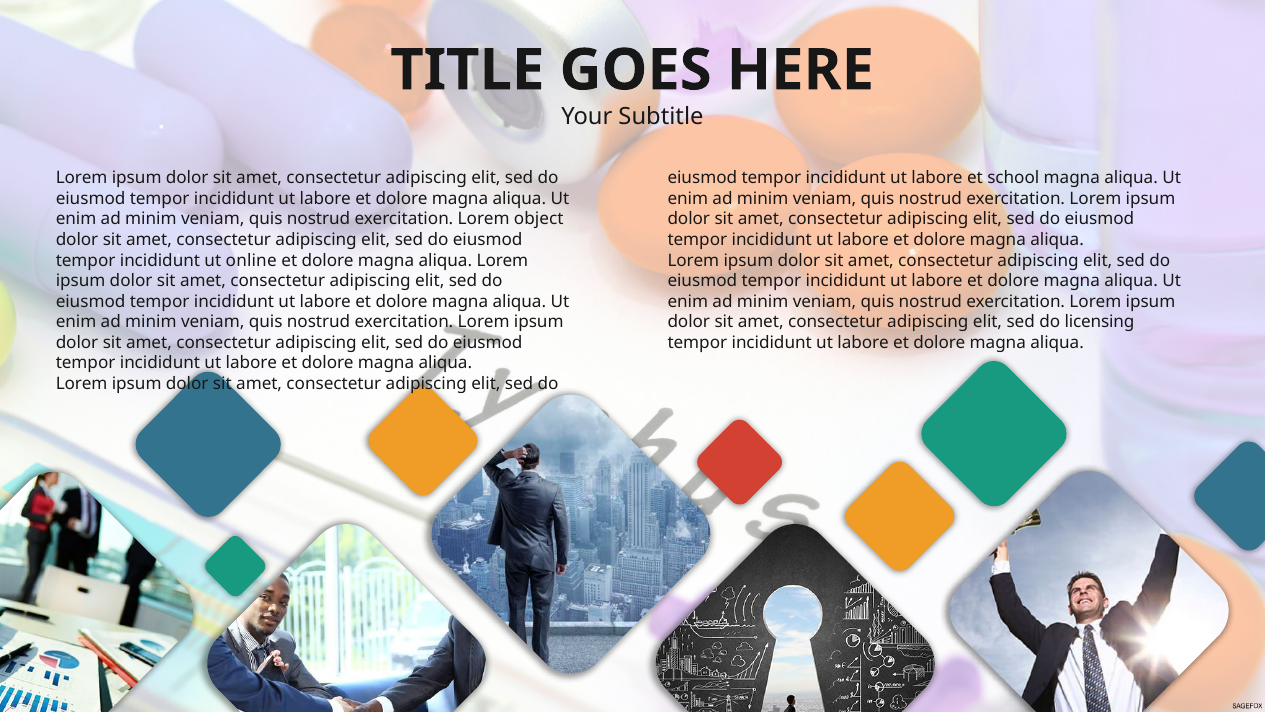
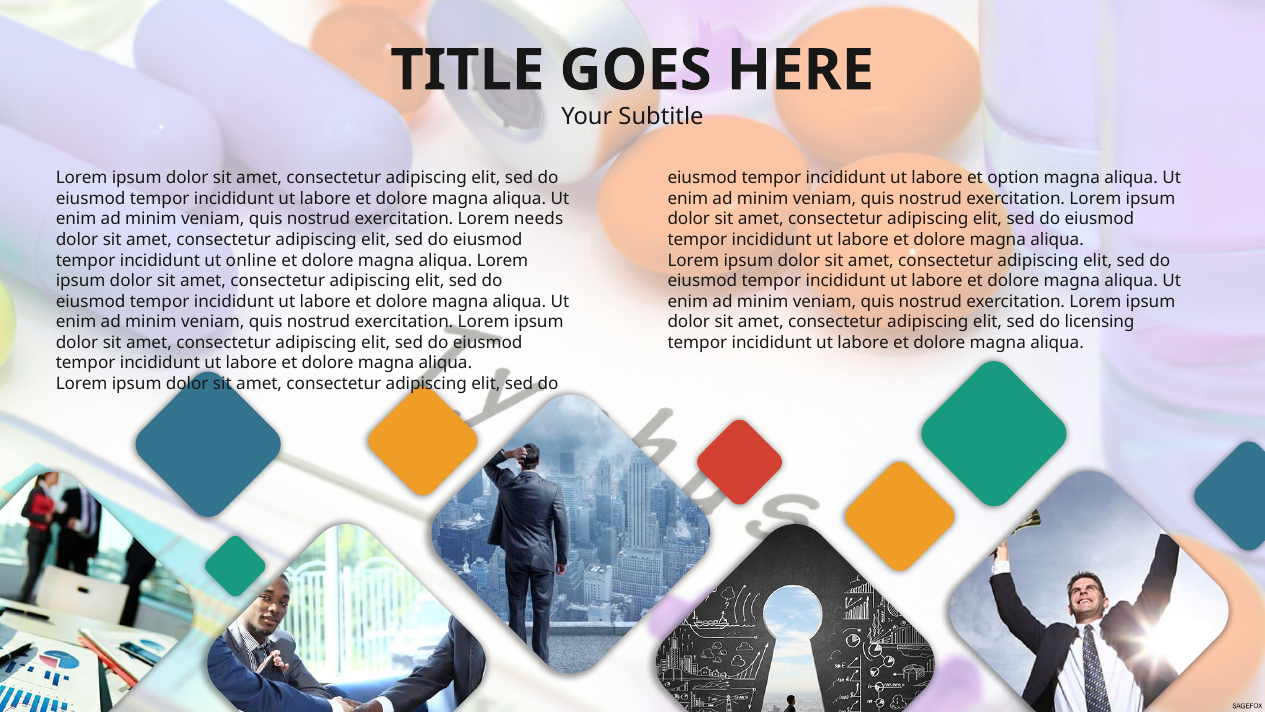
school: school -> option
object: object -> needs
